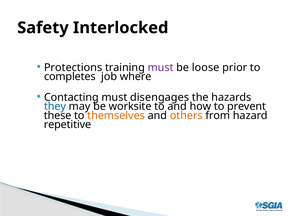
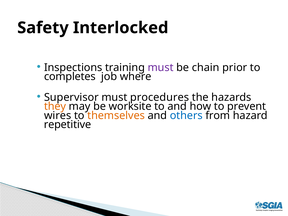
Protections: Protections -> Inspections
loose: loose -> chain
Contacting: Contacting -> Supervisor
disengages: disengages -> procedures
they colour: blue -> orange
these: these -> wires
others colour: orange -> blue
